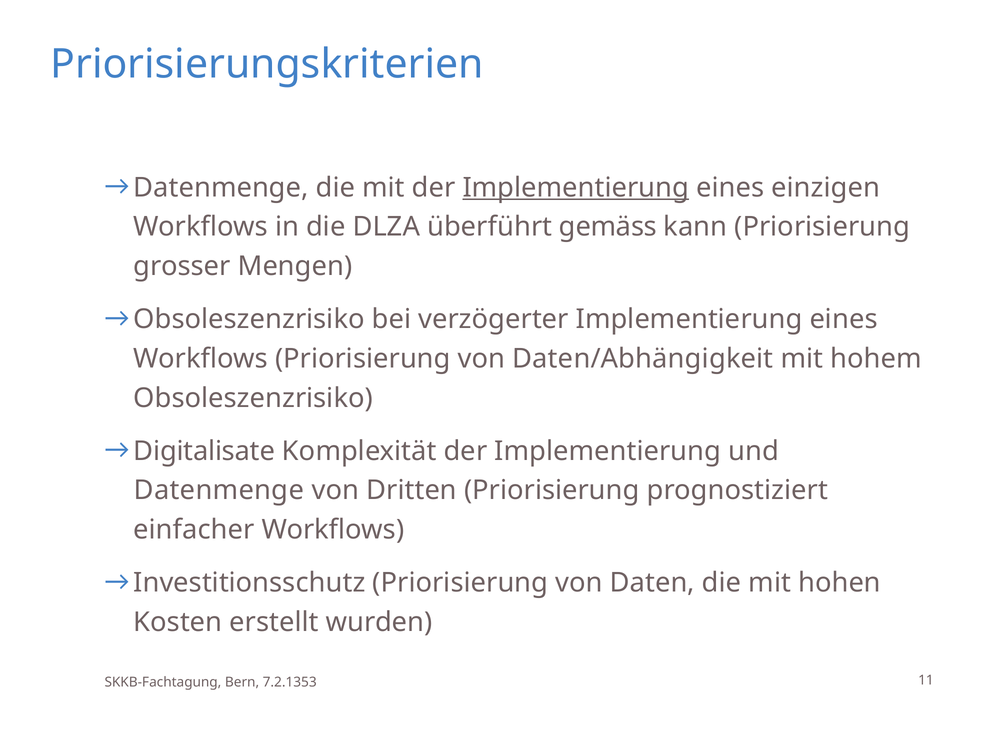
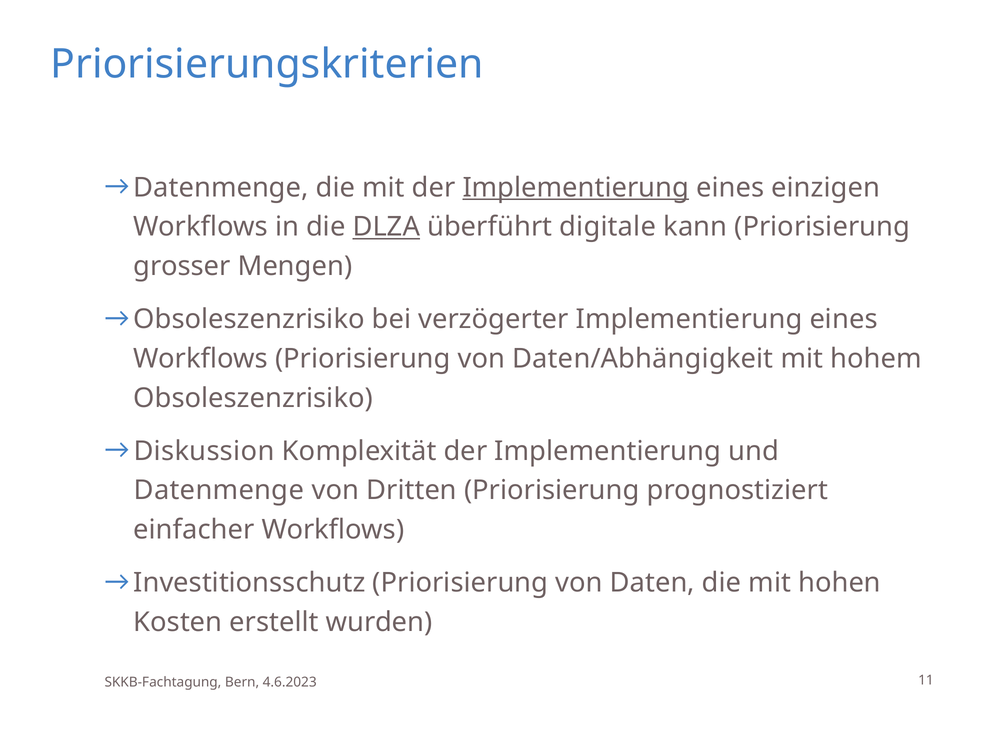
DLZA underline: none -> present
gemäss: gemäss -> digitale
Digitalisate: Digitalisate -> Diskussion
7.2.1353: 7.2.1353 -> 4.6.2023
